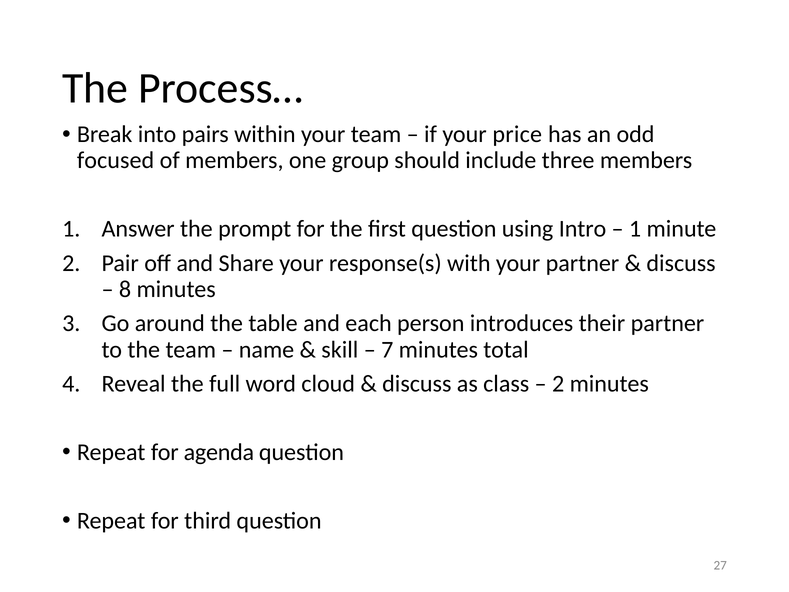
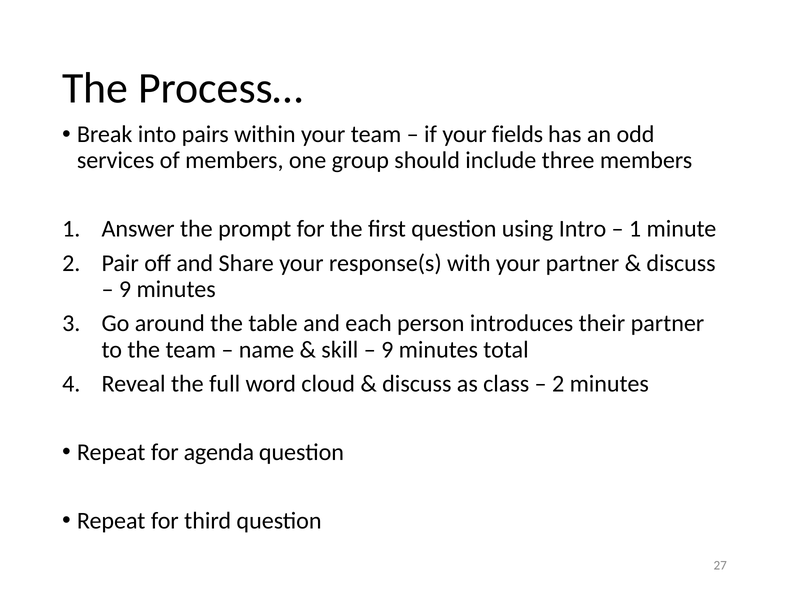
price: price -> fields
focused: focused -> services
8 at (125, 289): 8 -> 9
7 at (387, 349): 7 -> 9
